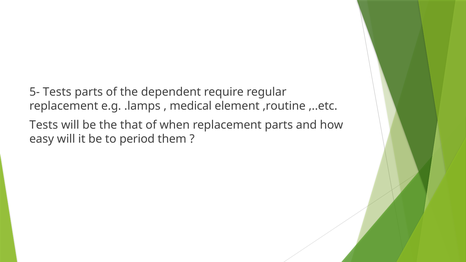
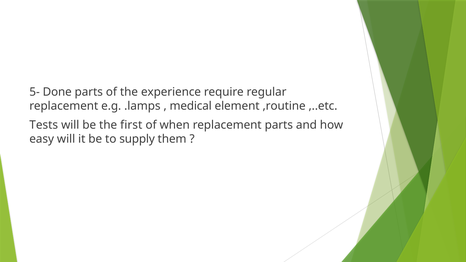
5- Tests: Tests -> Done
dependent: dependent -> experience
that: that -> first
period: period -> supply
